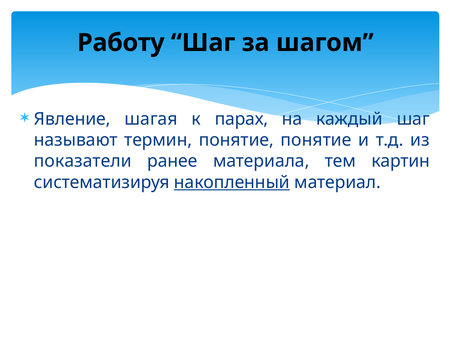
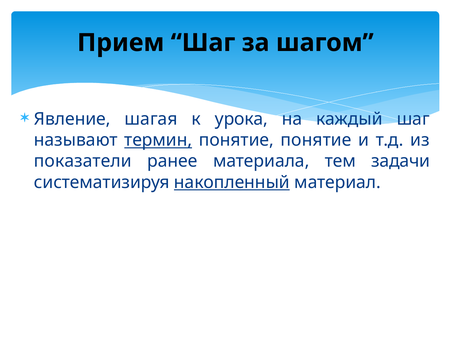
Работу: Работу -> Прием
парах: парах -> урока
термин underline: none -> present
картин: картин -> задачи
